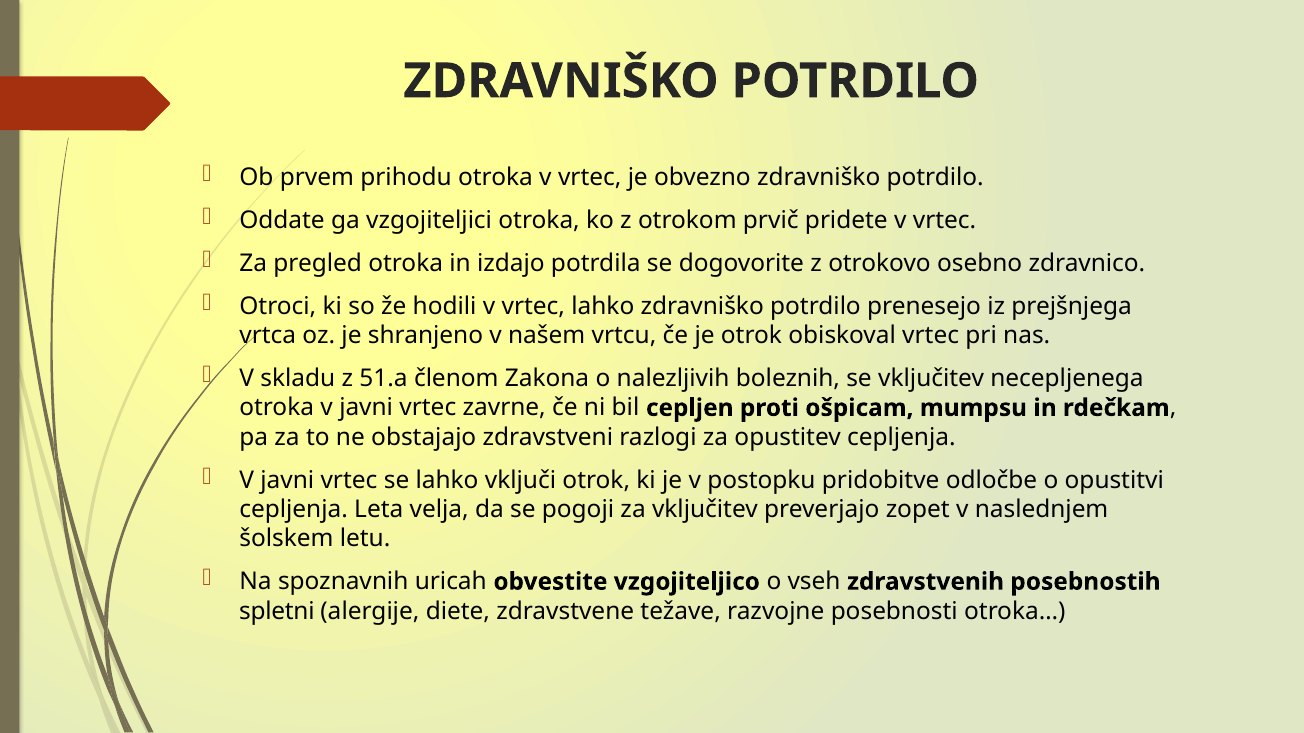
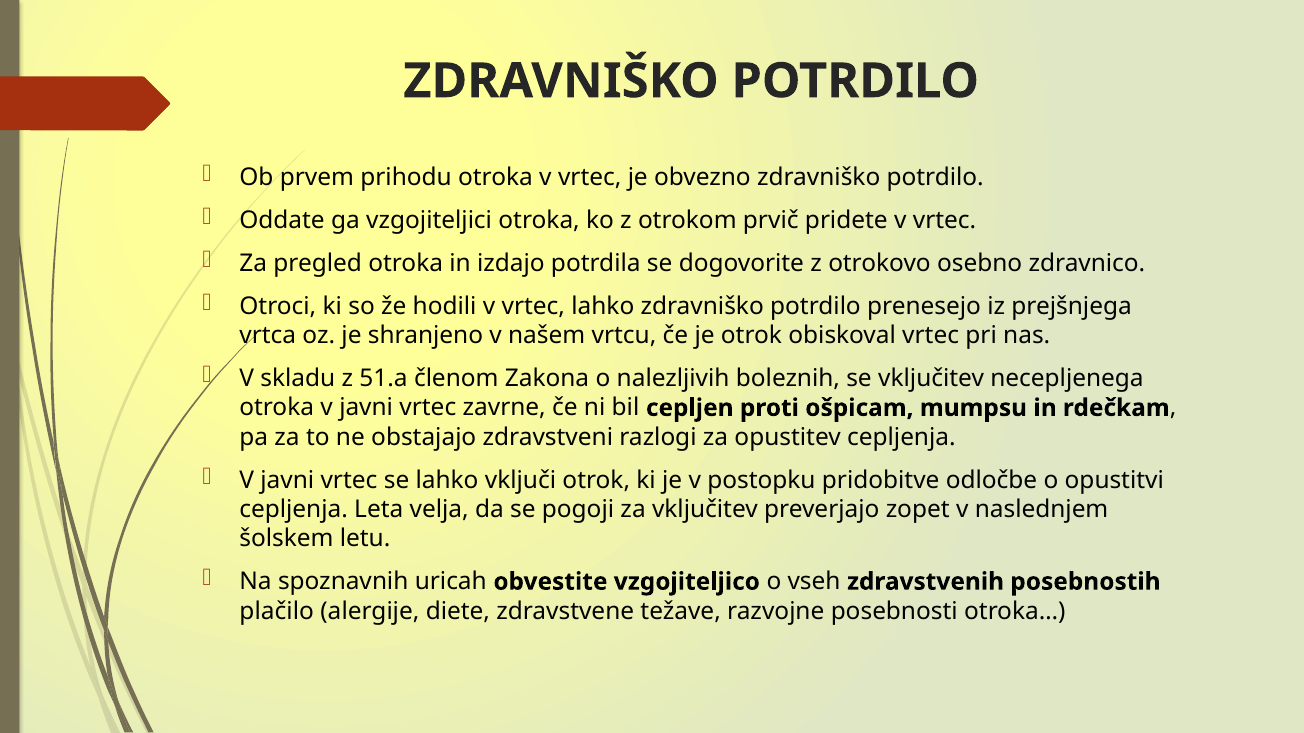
spletni: spletni -> plačilo
